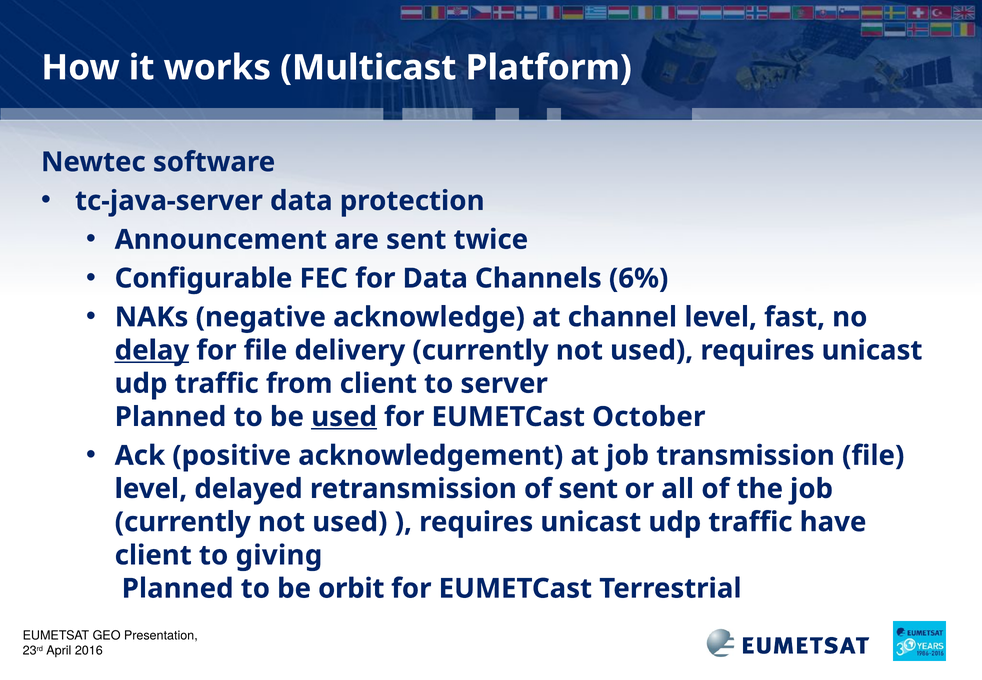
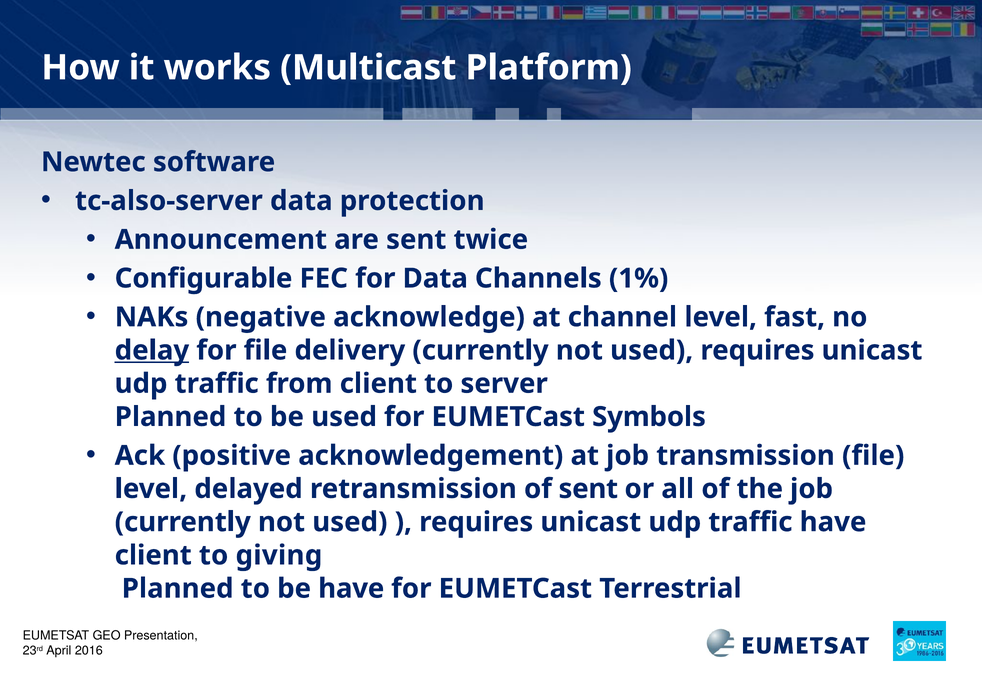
tc-java-server: tc-java-server -> tc-also-server
6%: 6% -> 1%
used at (344, 417) underline: present -> none
October: October -> Symbols
be orbit: orbit -> have
